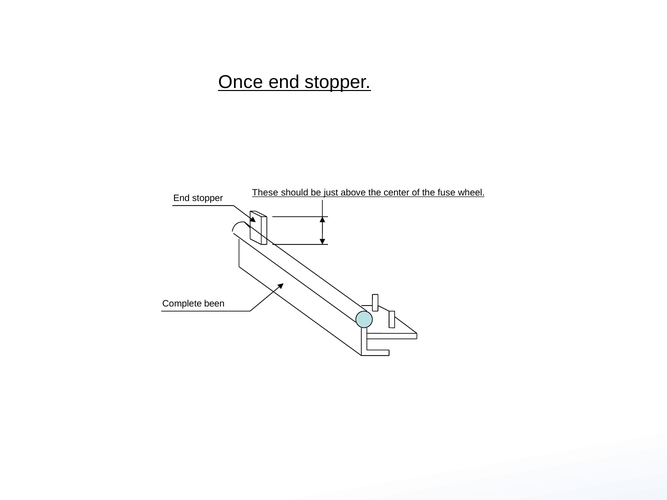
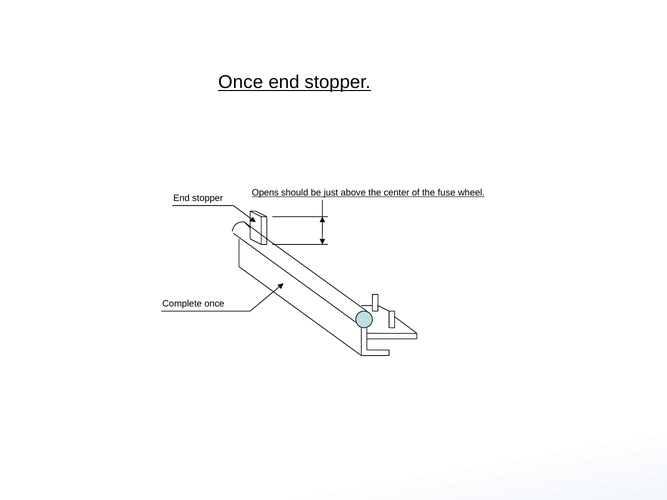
These: These -> Opens
Complete been: been -> once
